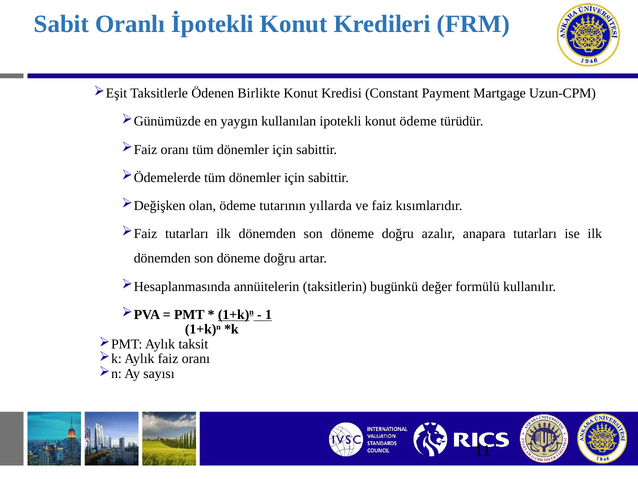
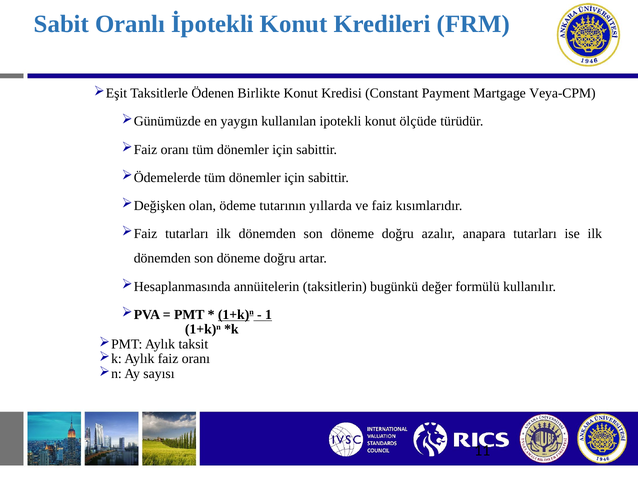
Uzun-CPM: Uzun-CPM -> Veya-CPM
konut ödeme: ödeme -> ölçüde
